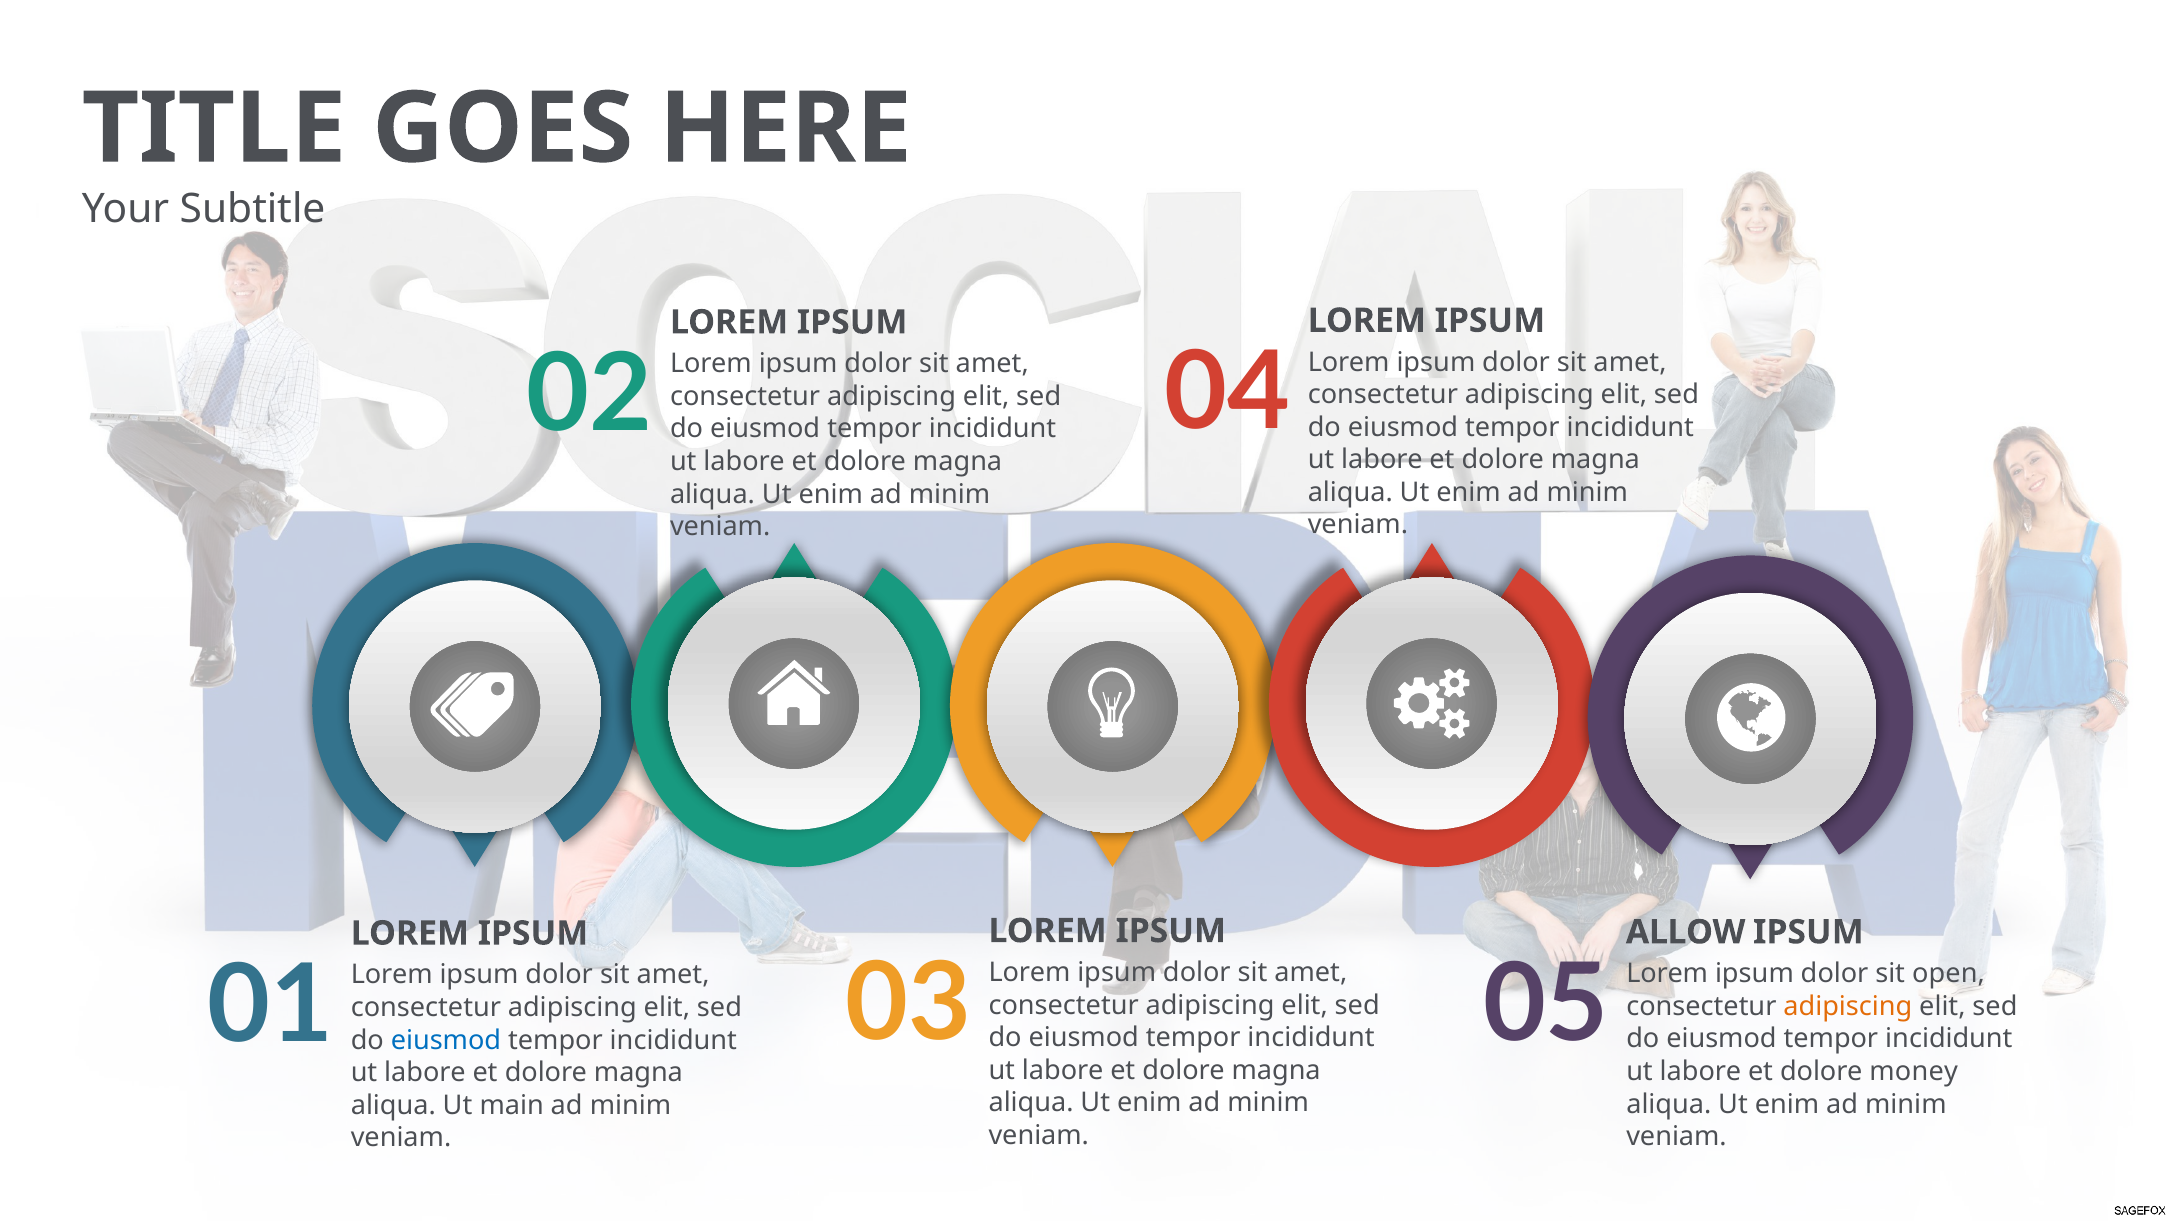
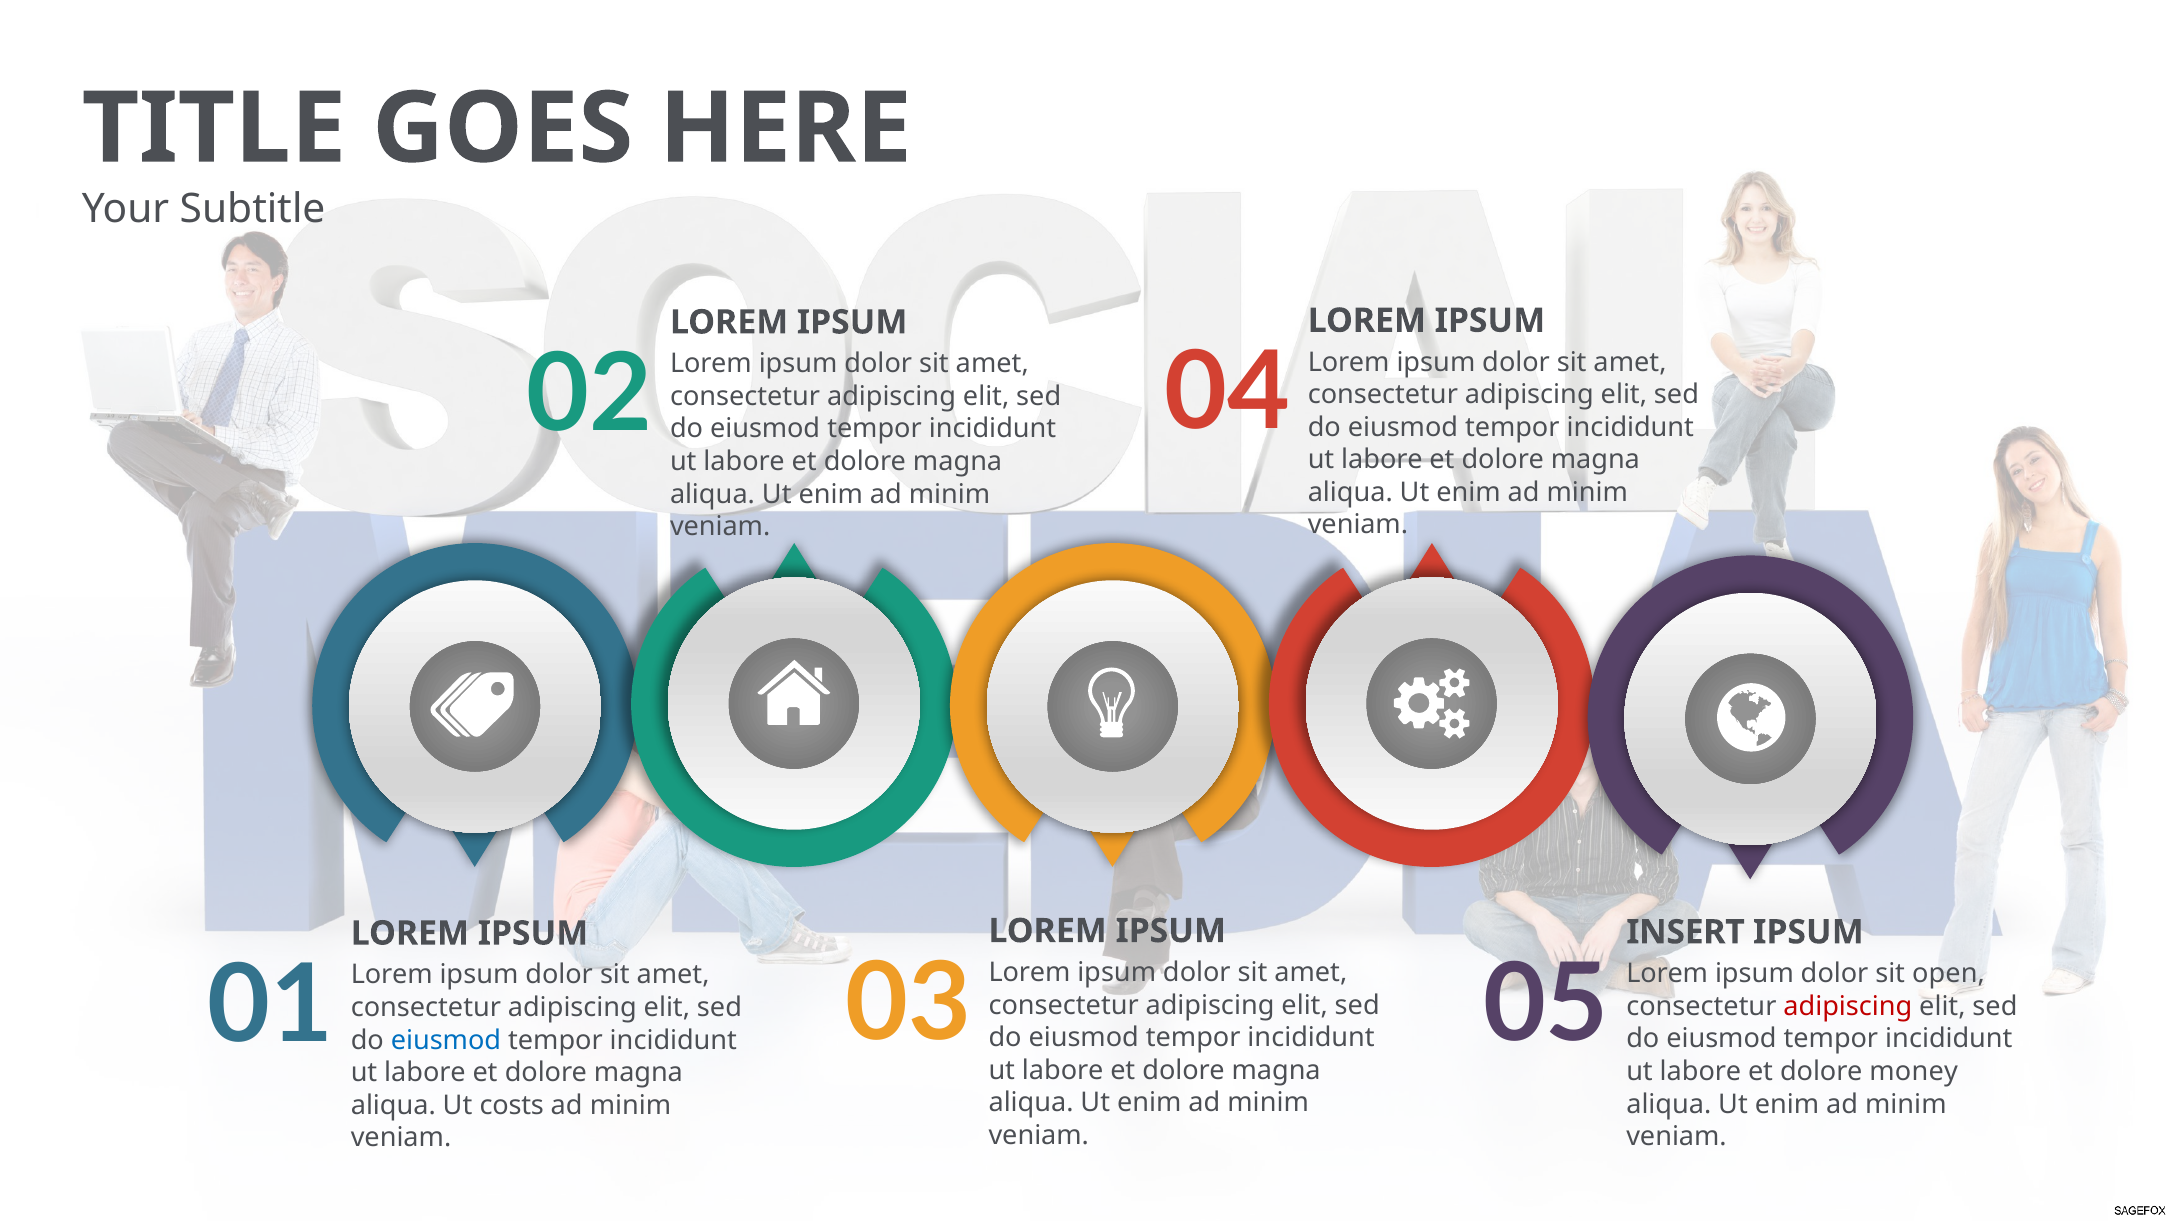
ALLOW: ALLOW -> INSERT
adipiscing at (1848, 1006) colour: orange -> red
main: main -> costs
